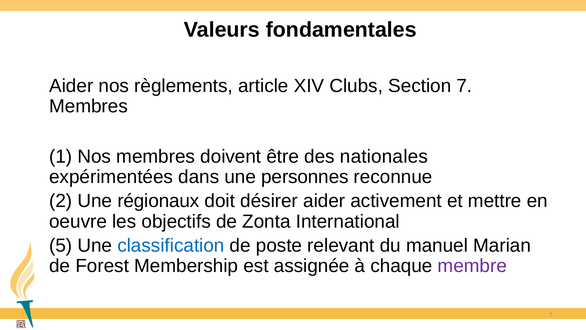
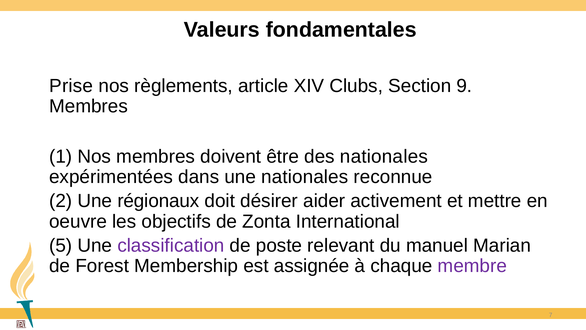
Aider at (71, 86): Aider -> Prise
Section 7: 7 -> 9
une personnes: personnes -> nationales
classification colour: blue -> purple
